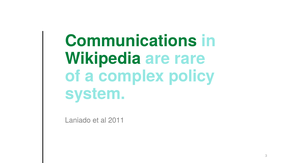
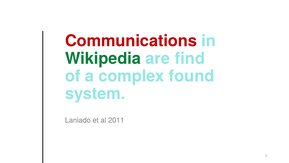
Communications colour: green -> red
rare: rare -> find
policy: policy -> found
